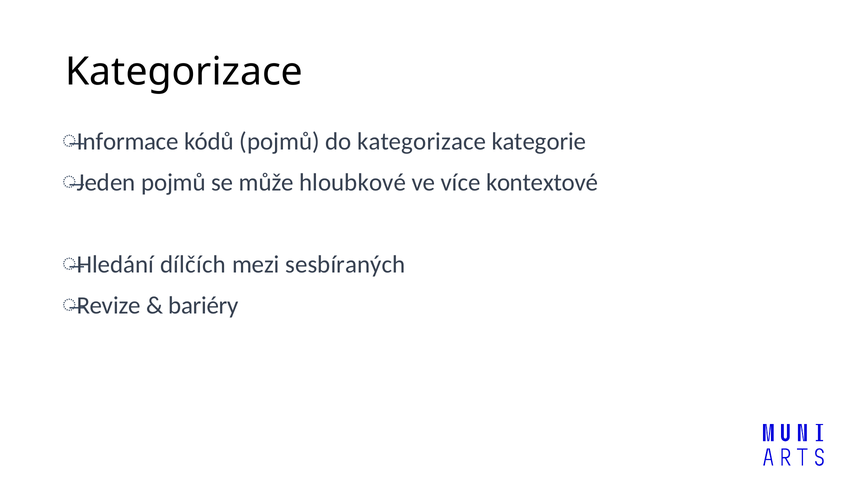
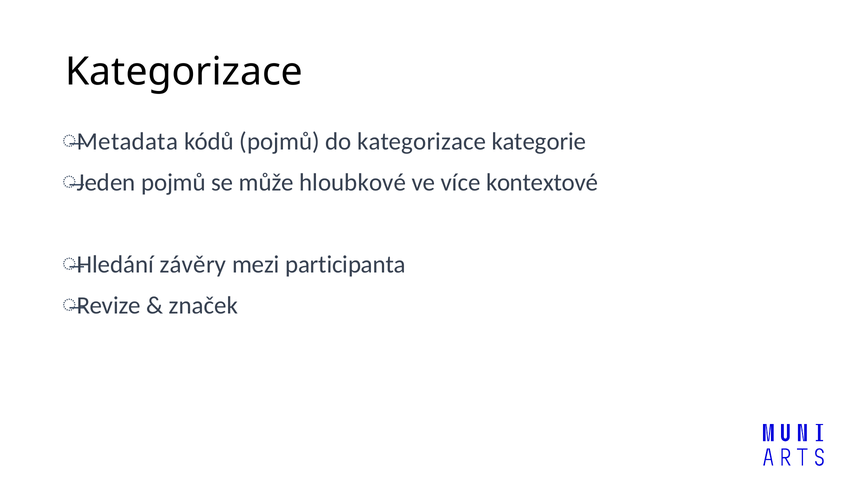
Informace: Informace -> Metadata
dílčích: dílčích -> závěry
sesbíraných: sesbíraných -> participanta
bariéry: bariéry -> značek
